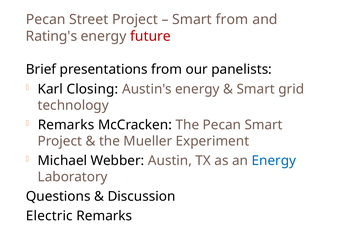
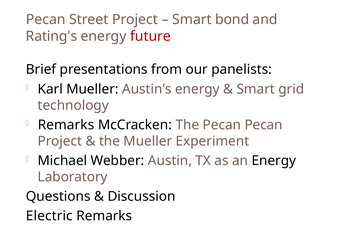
Smart from: from -> bond
Karl Closing: Closing -> Mueller
Pecan Smart: Smart -> Pecan
Energy at (274, 161) colour: blue -> black
